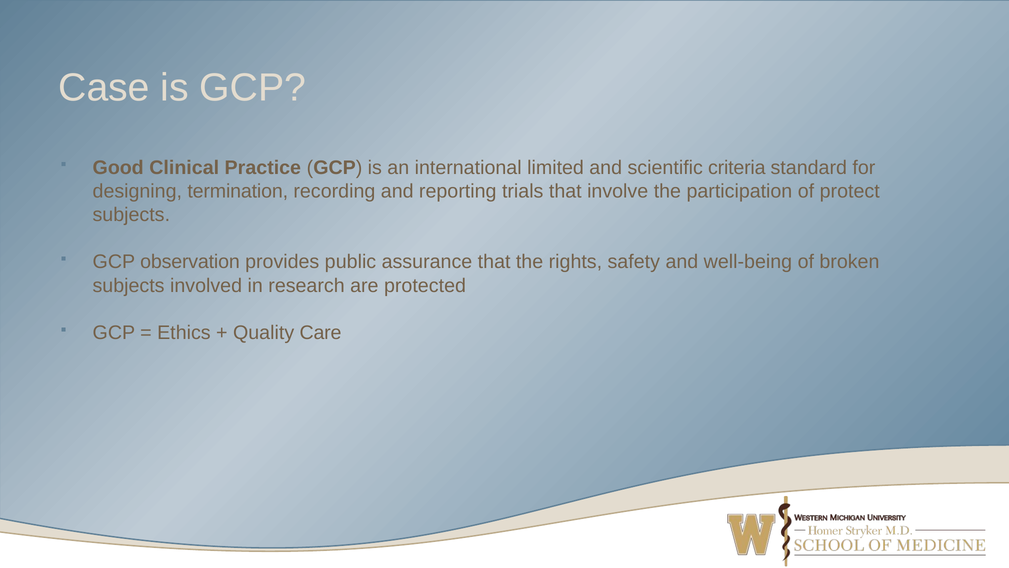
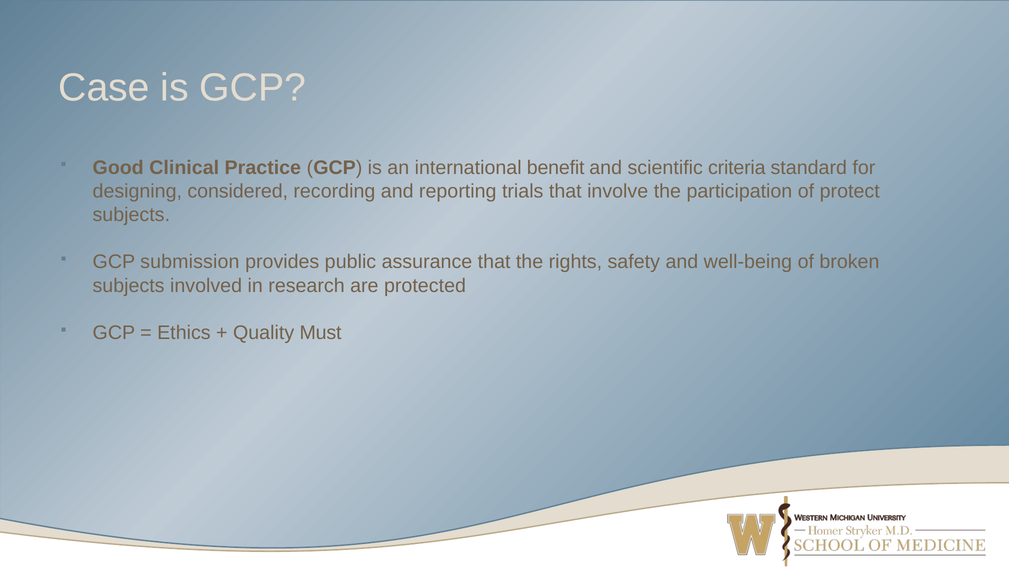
limited: limited -> benefit
termination: termination -> considered
observation: observation -> submission
Care: Care -> Must
